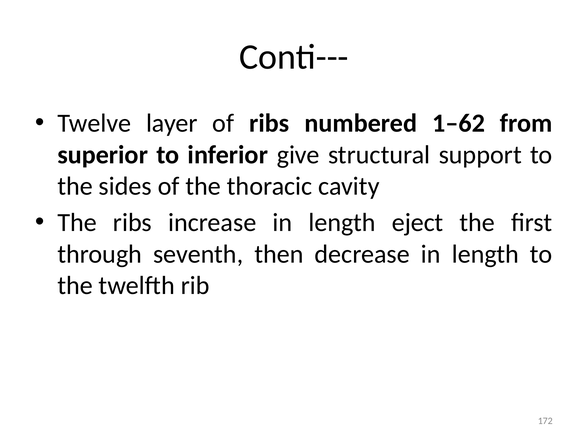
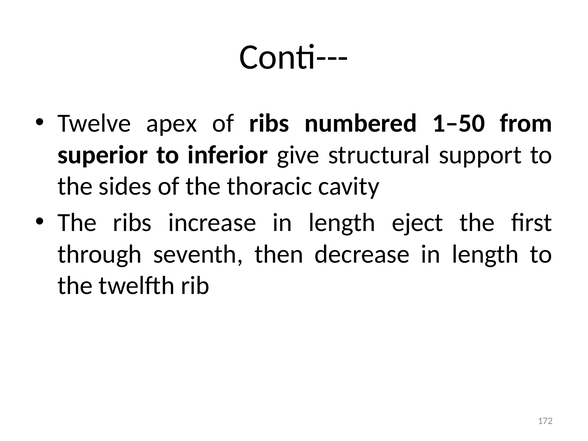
layer: layer -> apex
1–62: 1–62 -> 1–50
